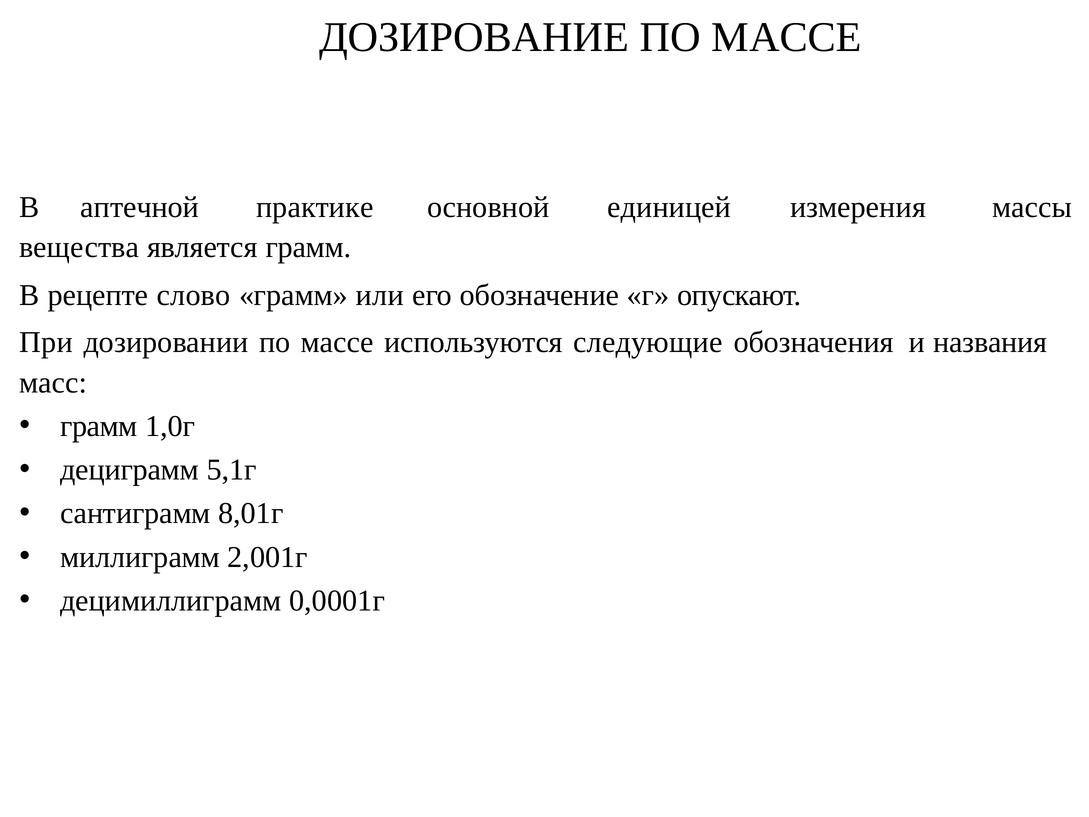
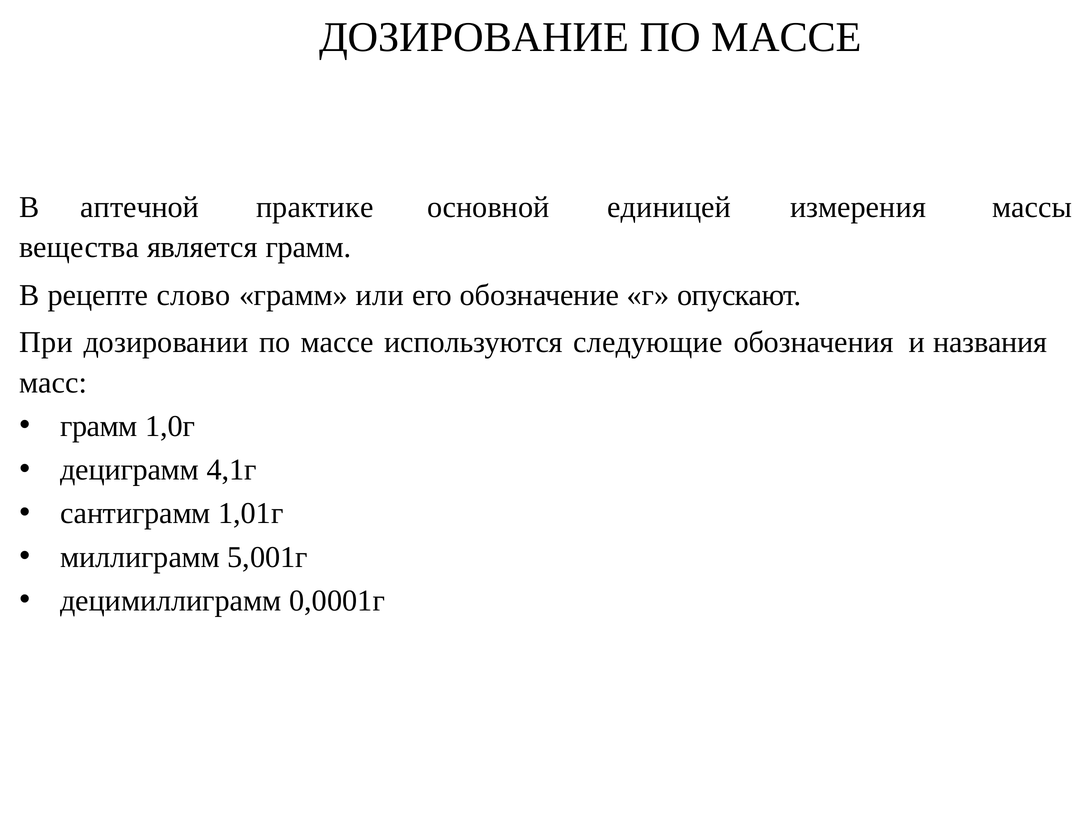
5,1г: 5,1г -> 4,1г
8,01г: 8,01г -> 1,01г
2,001г: 2,001г -> 5,001г
